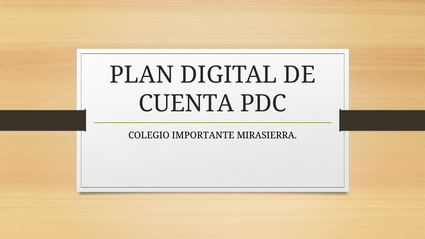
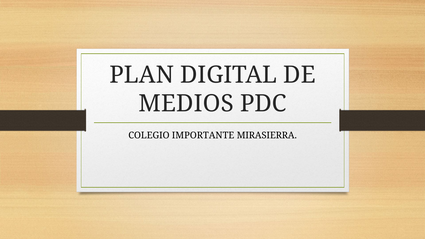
CUENTA: CUENTA -> MEDIOS
